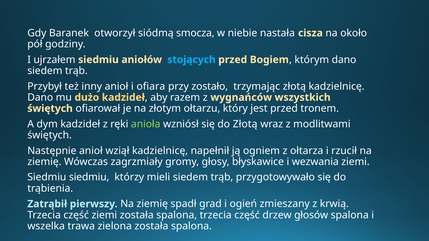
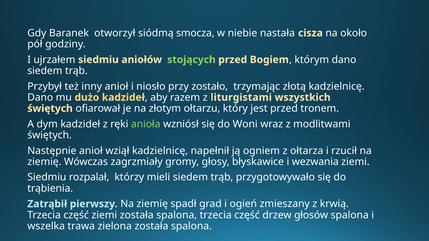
stojących colour: light blue -> light green
ofiara: ofiara -> niosło
wygnańców: wygnańców -> liturgistami
do Złotą: Złotą -> Woni
Siedmiu siedmiu: siedmiu -> rozpalał
